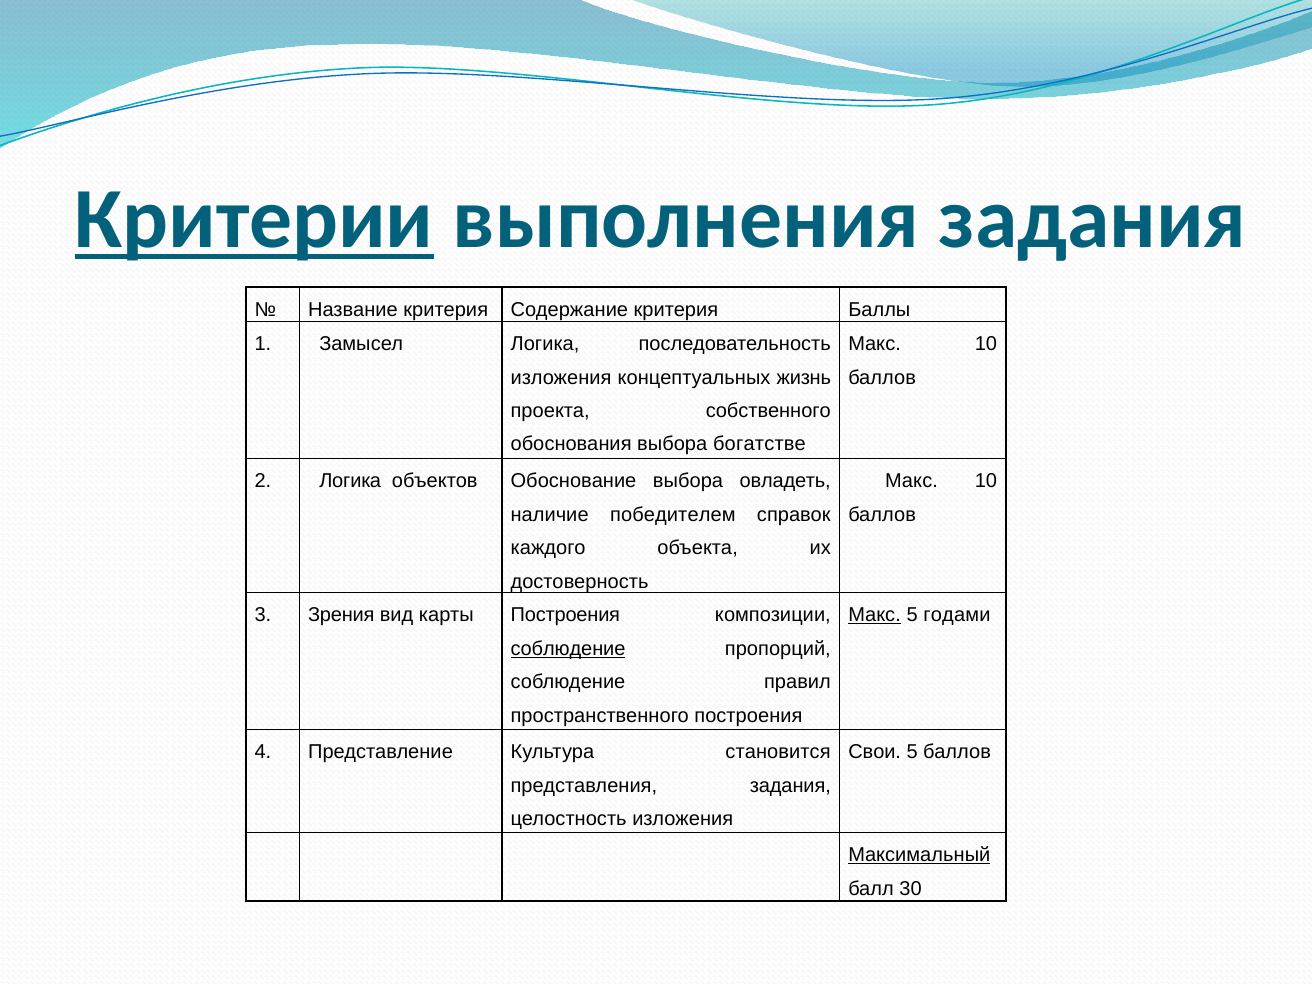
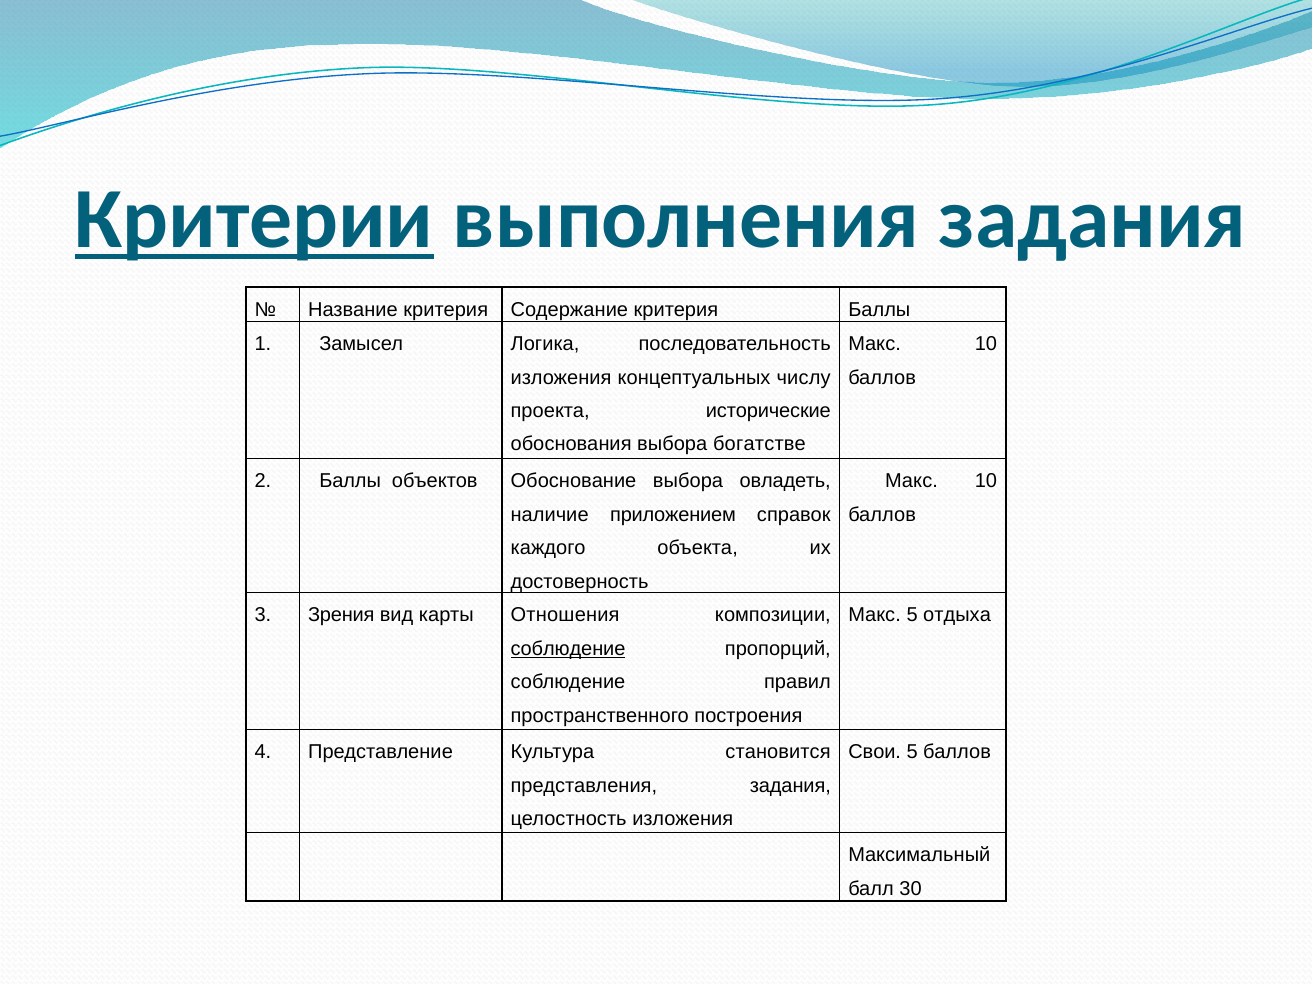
жизнь: жизнь -> числу
собственного: собственного -> исторические
2 Логика: Логика -> Баллы
победителем: победителем -> приложением
карты Построения: Построения -> Отношения
Макс at (875, 615) underline: present -> none
годами: годами -> отдыха
Максимальный underline: present -> none
